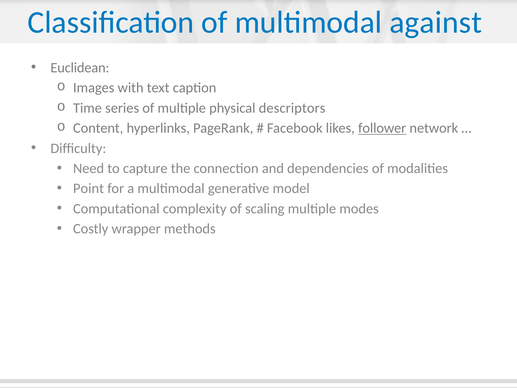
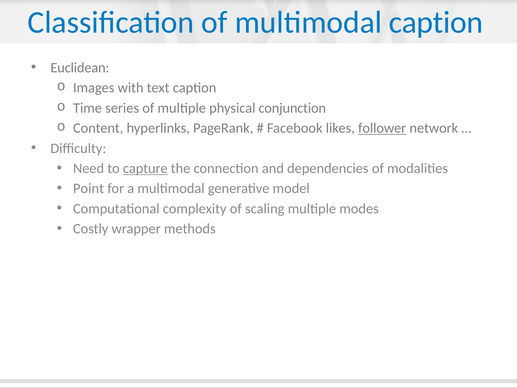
multimodal against: against -> caption
descriptors: descriptors -> conjunction
capture underline: none -> present
